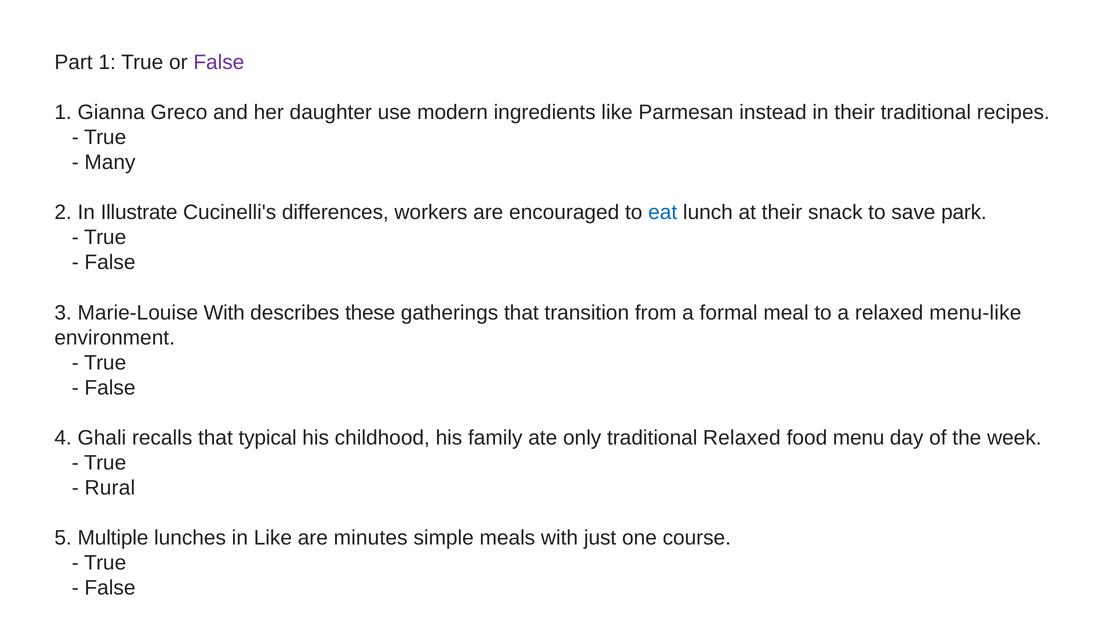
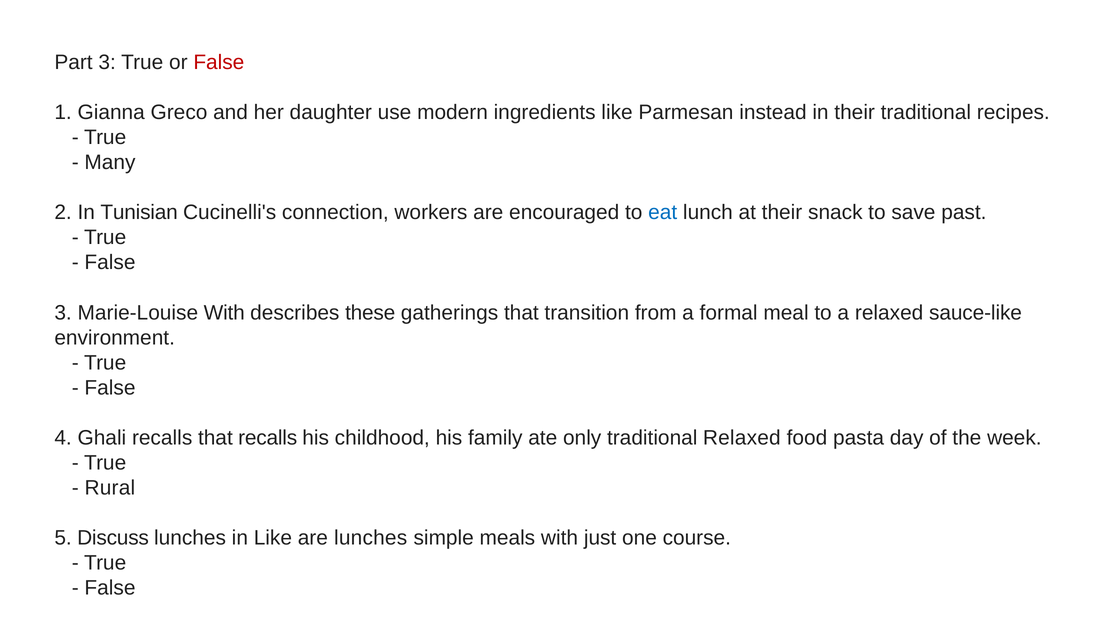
Part 1: 1 -> 3
False at (219, 62) colour: purple -> red
Illustrate: Illustrate -> Tunisian
differences: differences -> connection
park: park -> past
menu-like: menu-like -> sauce-like
that typical: typical -> recalls
menu: menu -> pasta
Multiple: Multiple -> Discuss
are minutes: minutes -> lunches
